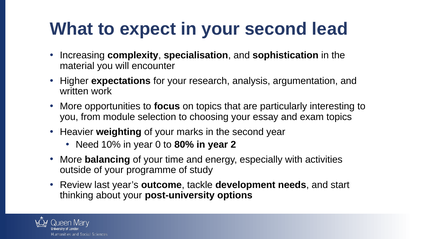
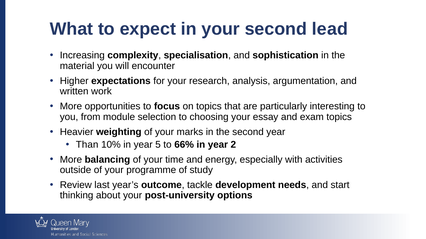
Need: Need -> Than
0: 0 -> 5
80%: 80% -> 66%
